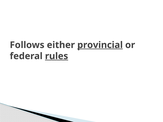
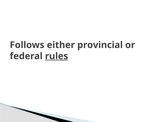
provincial underline: present -> none
